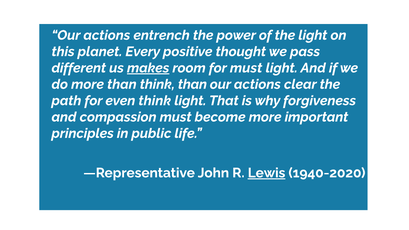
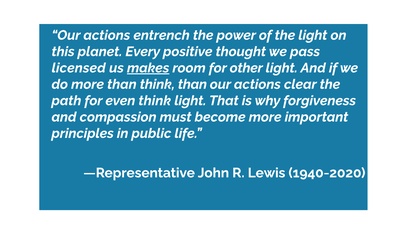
different: different -> licensed
for must: must -> other
Lewis underline: present -> none
